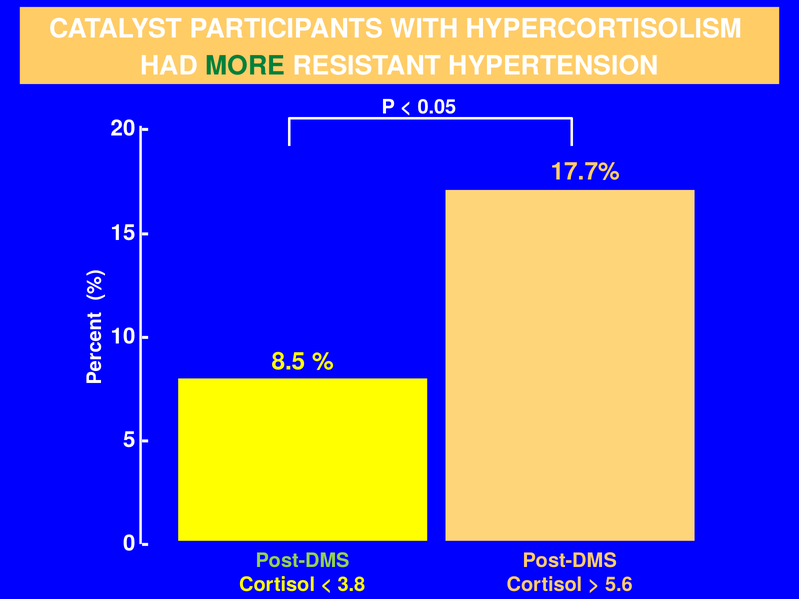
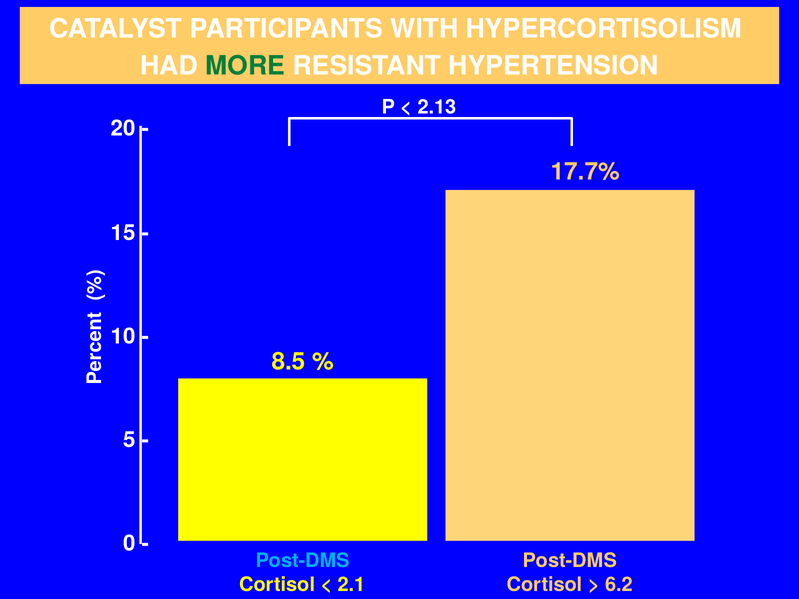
0.05: 0.05 -> 2.13
Post-DMS at (303, 561) colour: light green -> light blue
5.6: 5.6 -> 6.2
3.8: 3.8 -> 2.1
